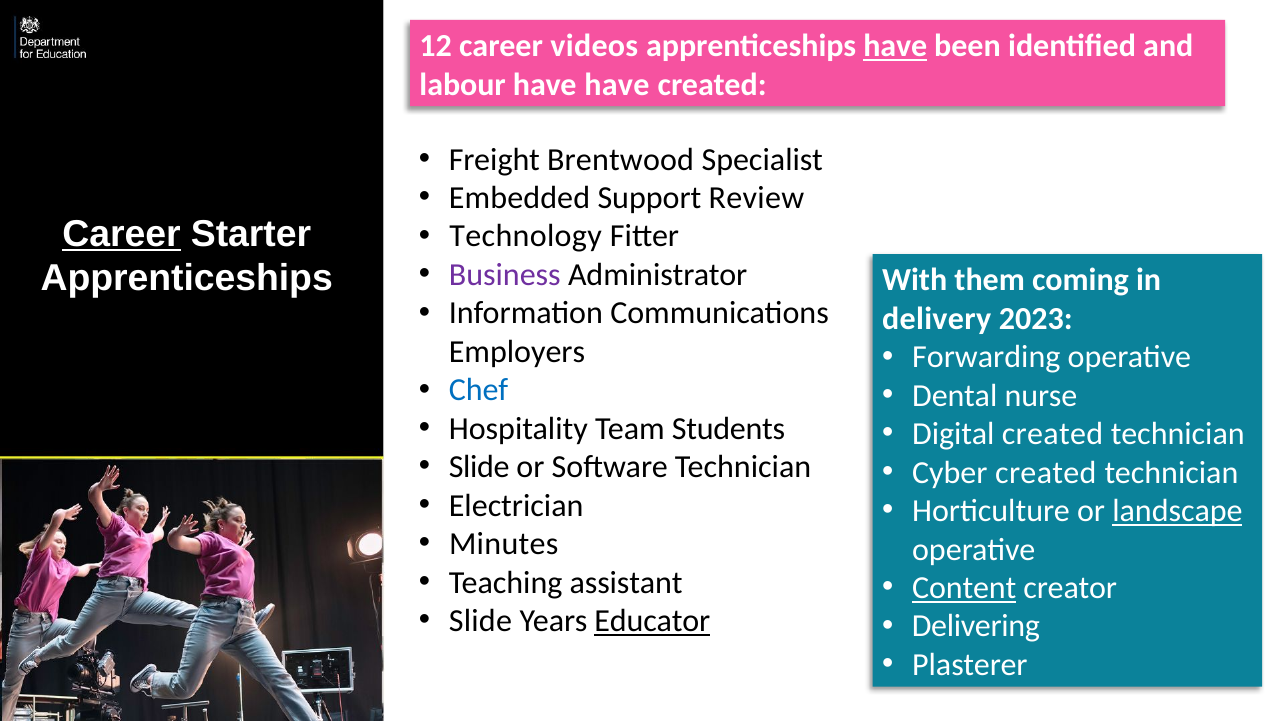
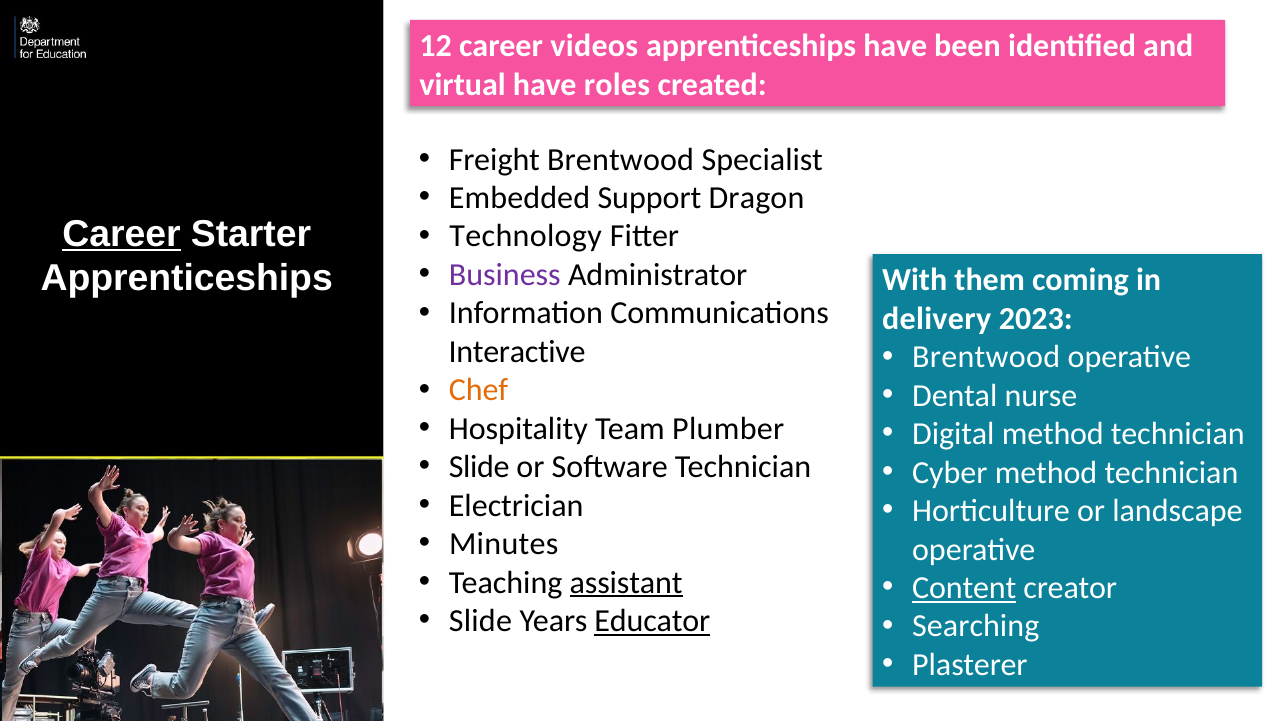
have at (895, 46) underline: present -> none
labour: labour -> virtual
have have: have -> roles
Review: Review -> Dragon
Employers: Employers -> Interactive
Forwarding at (986, 357): Forwarding -> Brentwood
Chef colour: blue -> orange
Students: Students -> Plumber
Digital created: created -> method
Cyber created: created -> method
landscape underline: present -> none
assistant underline: none -> present
Delivering: Delivering -> Searching
